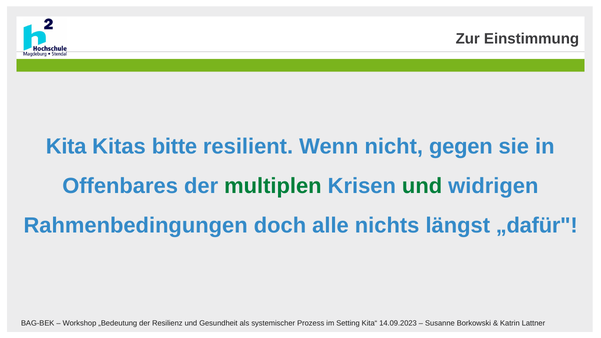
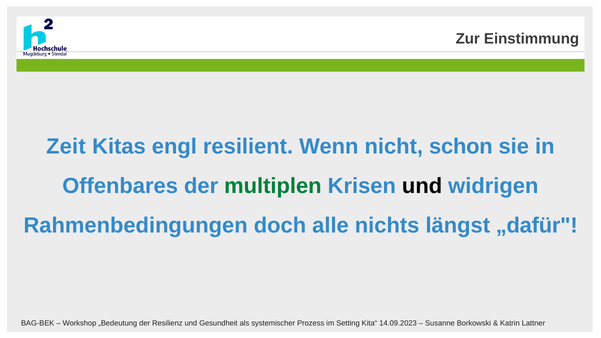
Kita: Kita -> Zeit
bitte: bitte -> engl
gegen: gegen -> schon
und at (422, 186) colour: green -> black
